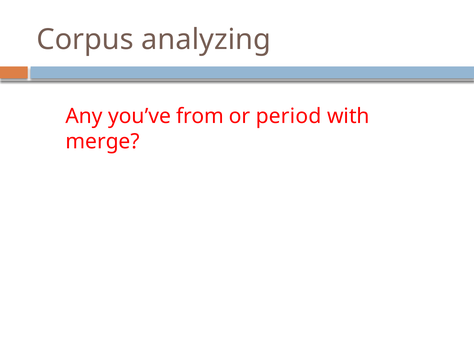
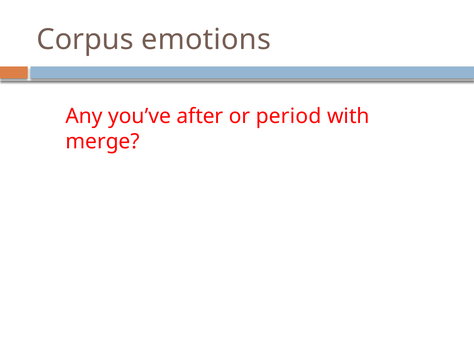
analyzing: analyzing -> emotions
from: from -> after
